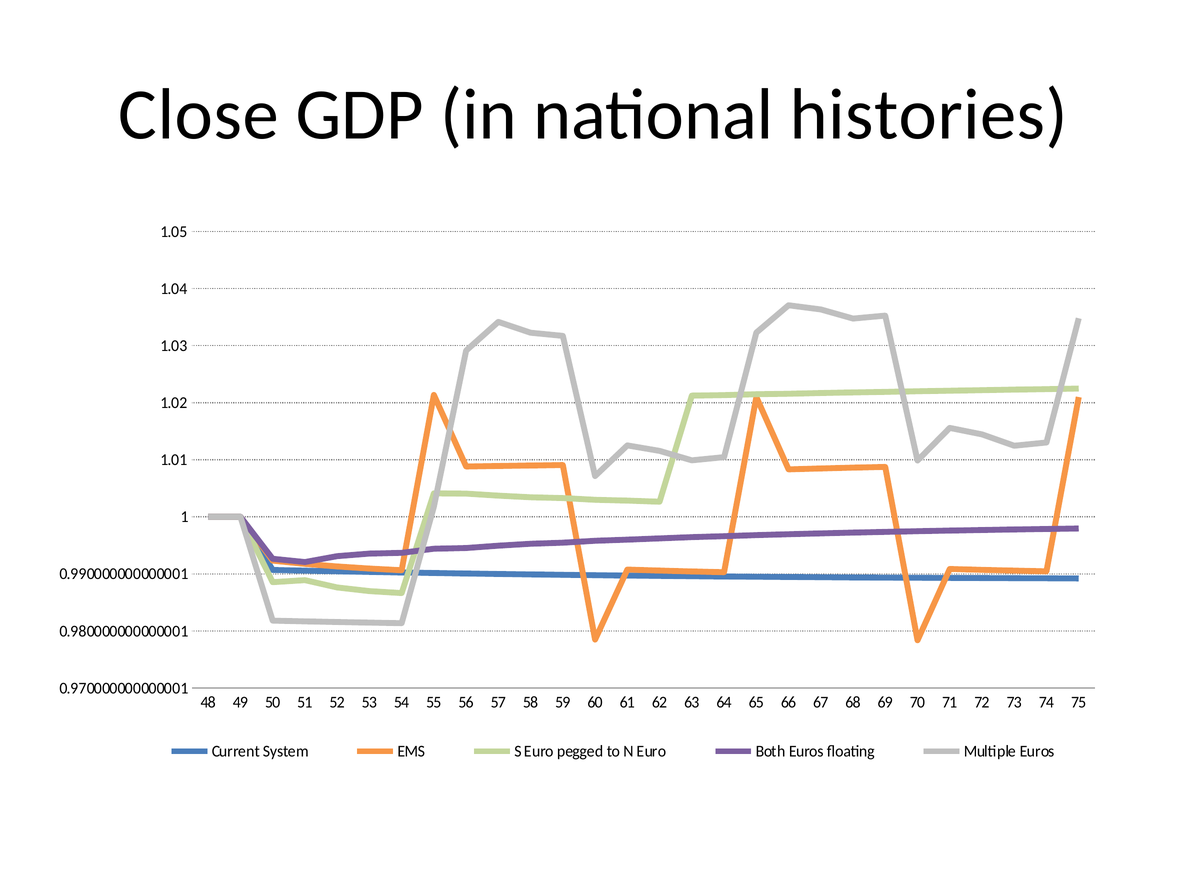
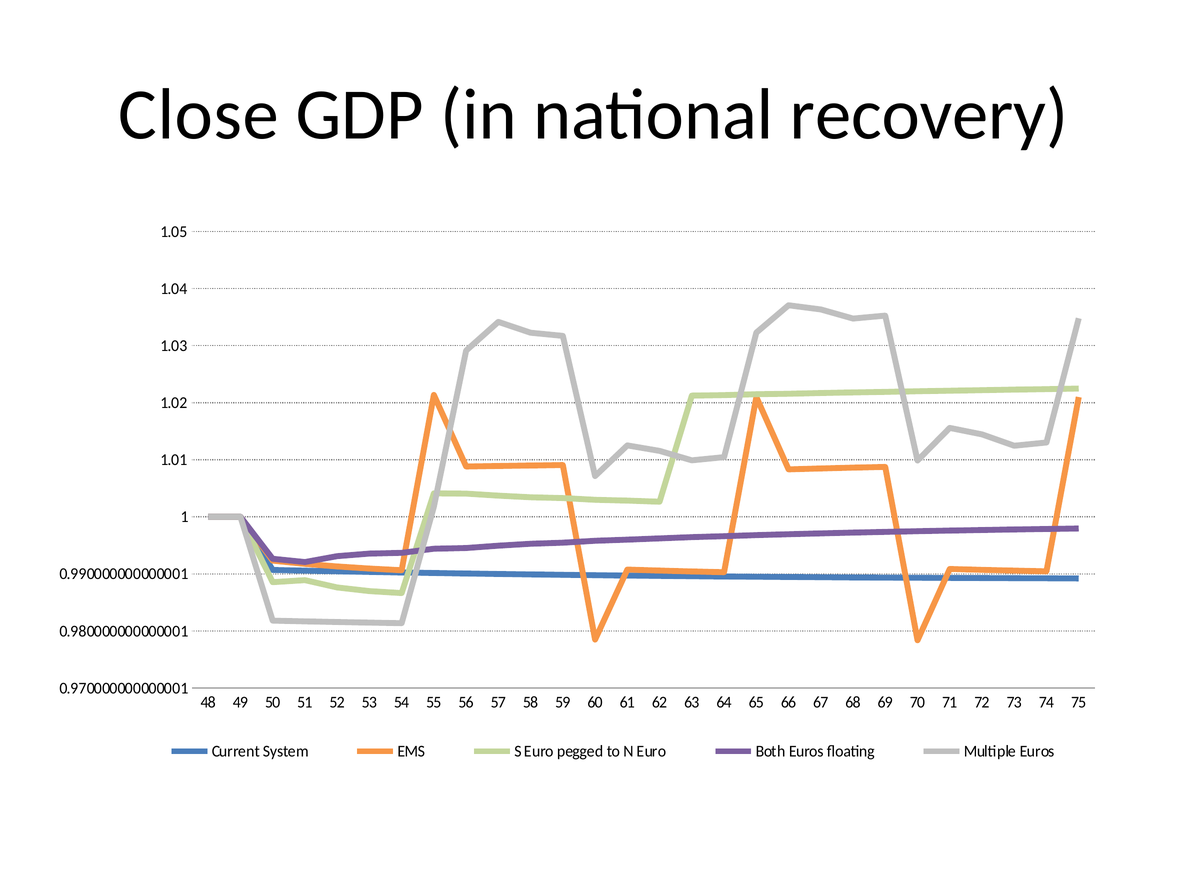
histories: histories -> recovery
